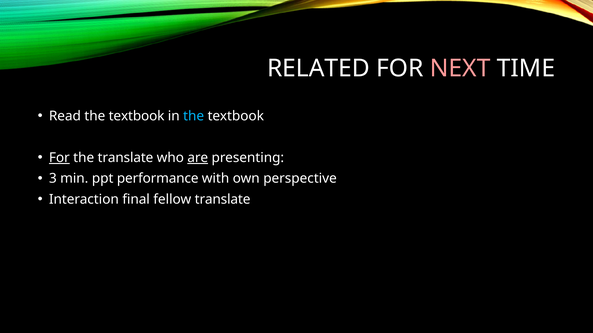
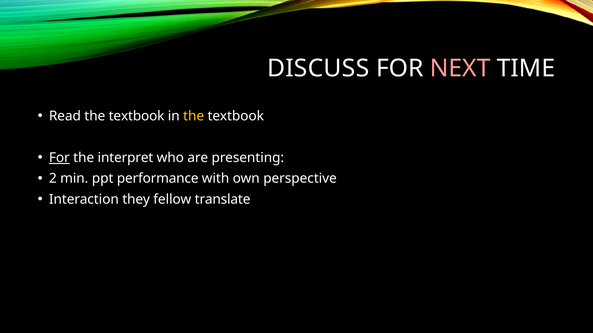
RELATED: RELATED -> DISCUSS
the at (194, 116) colour: light blue -> yellow
the translate: translate -> interpret
are underline: present -> none
3: 3 -> 2
final: final -> they
